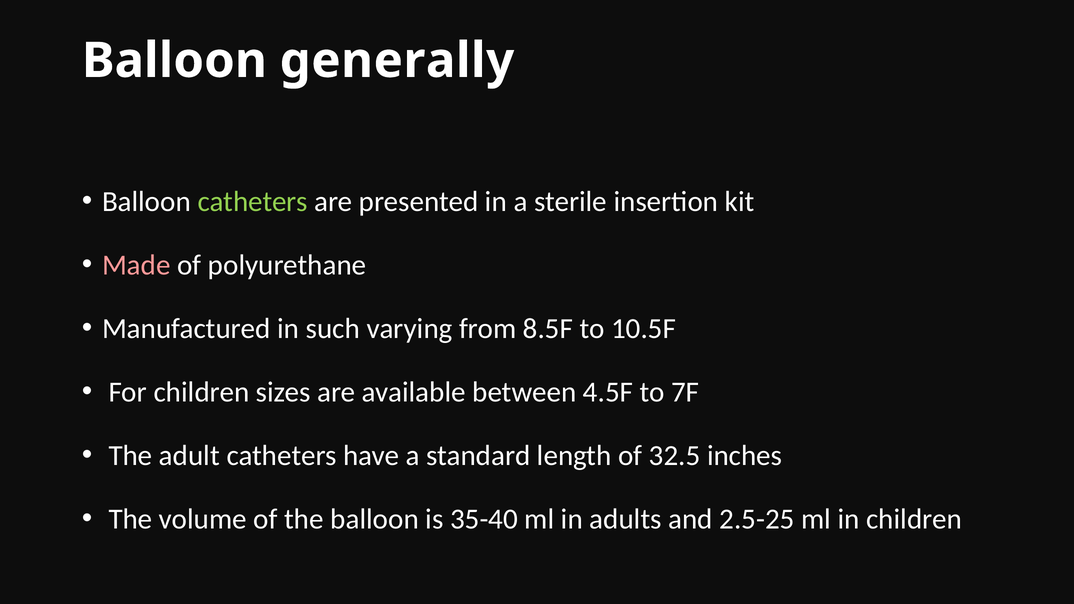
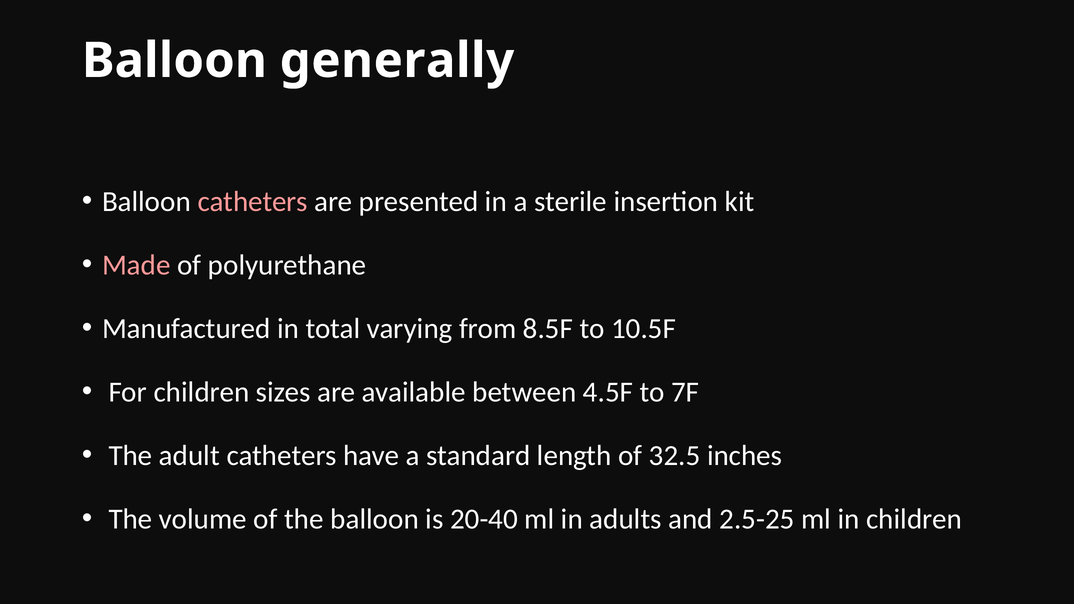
catheters at (253, 202) colour: light green -> pink
such: such -> total
35-40: 35-40 -> 20-40
